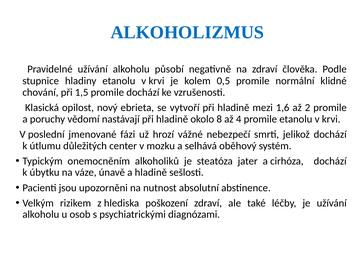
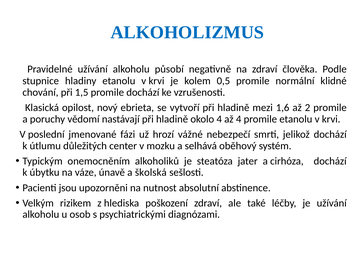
okolo 8: 8 -> 4
a hladině: hladině -> školská
